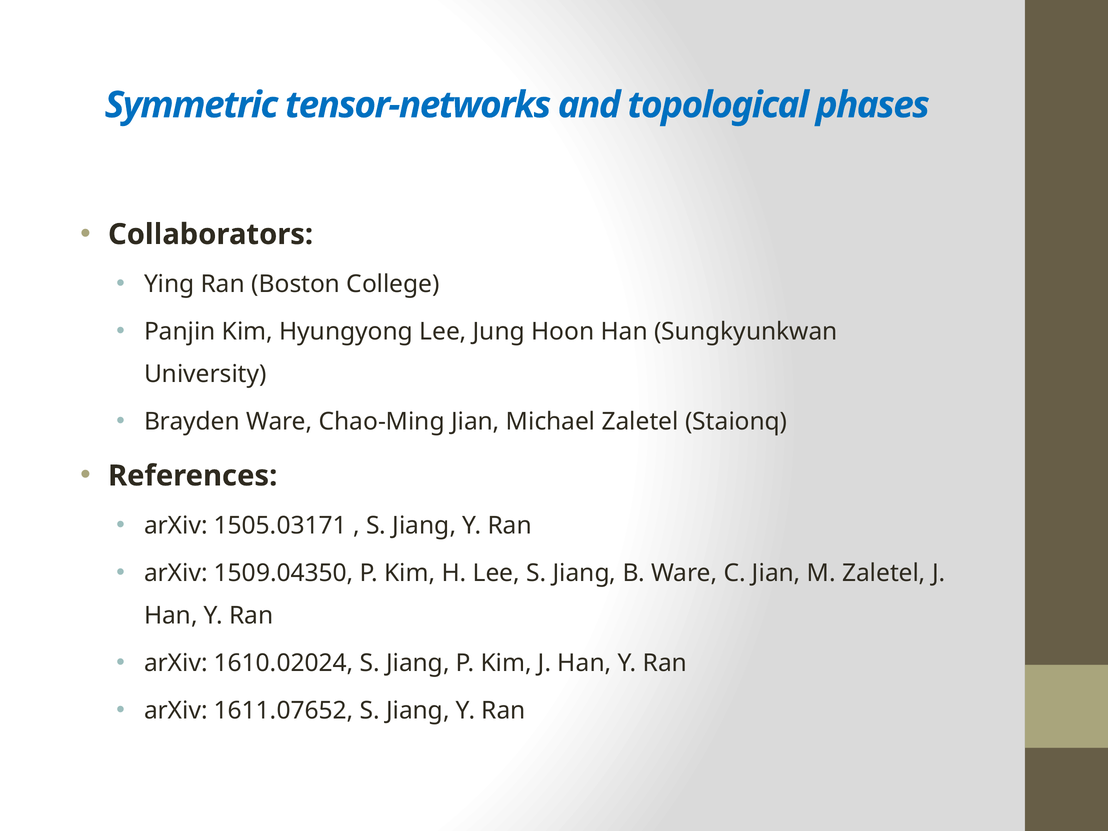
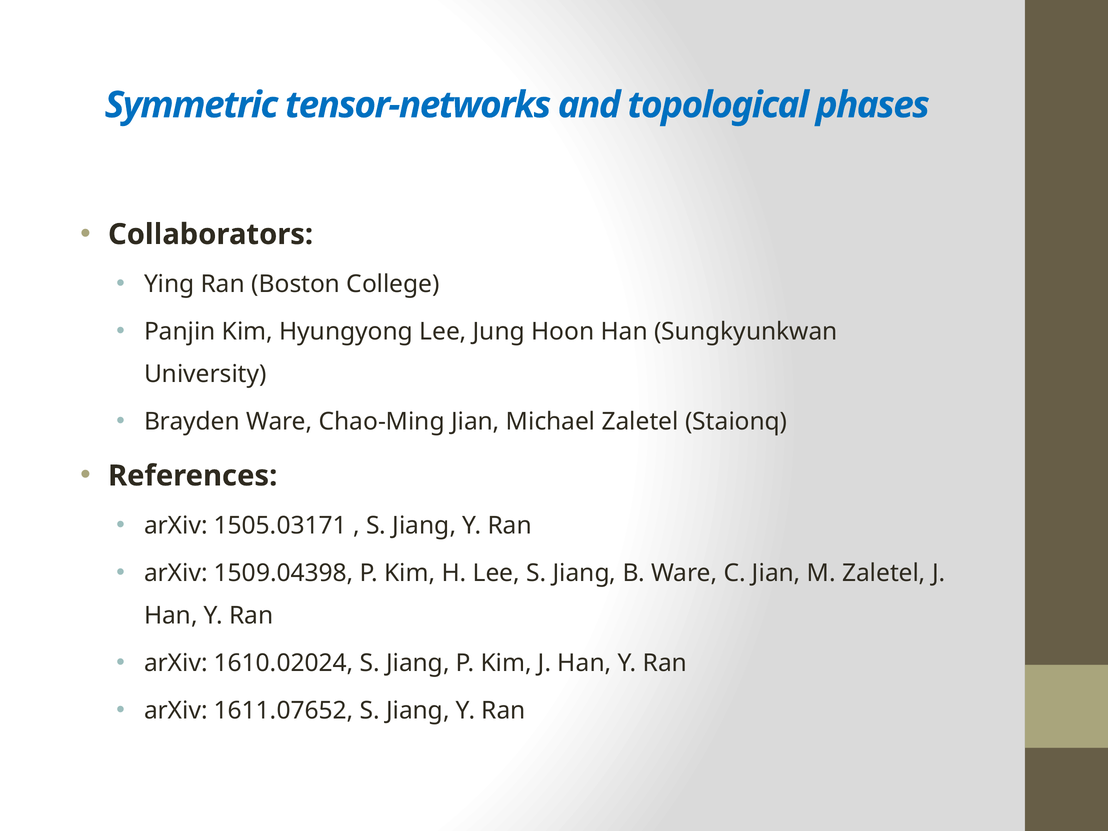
1509.04350: 1509.04350 -> 1509.04398
